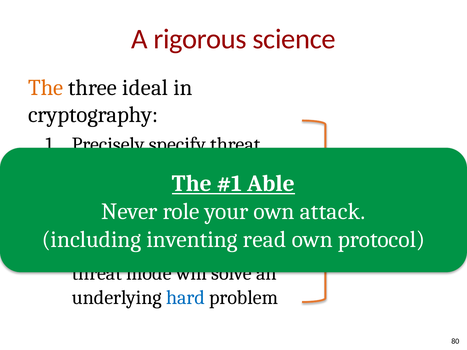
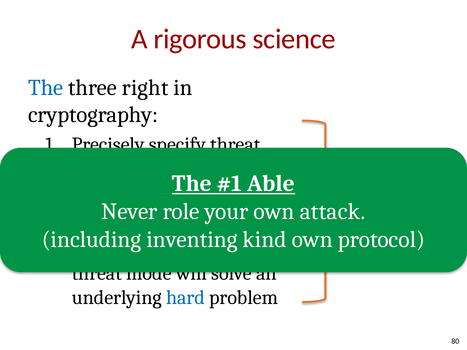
The at (46, 88) colour: orange -> blue
ideal: ideal -> right
read: read -> kind
